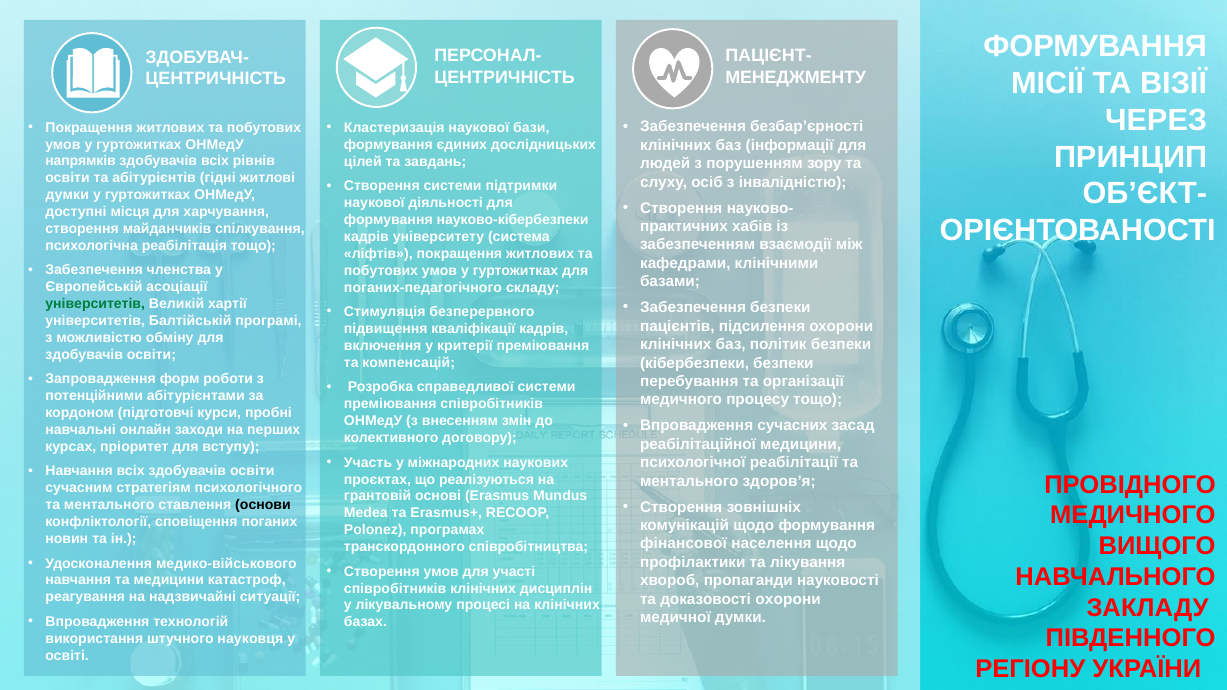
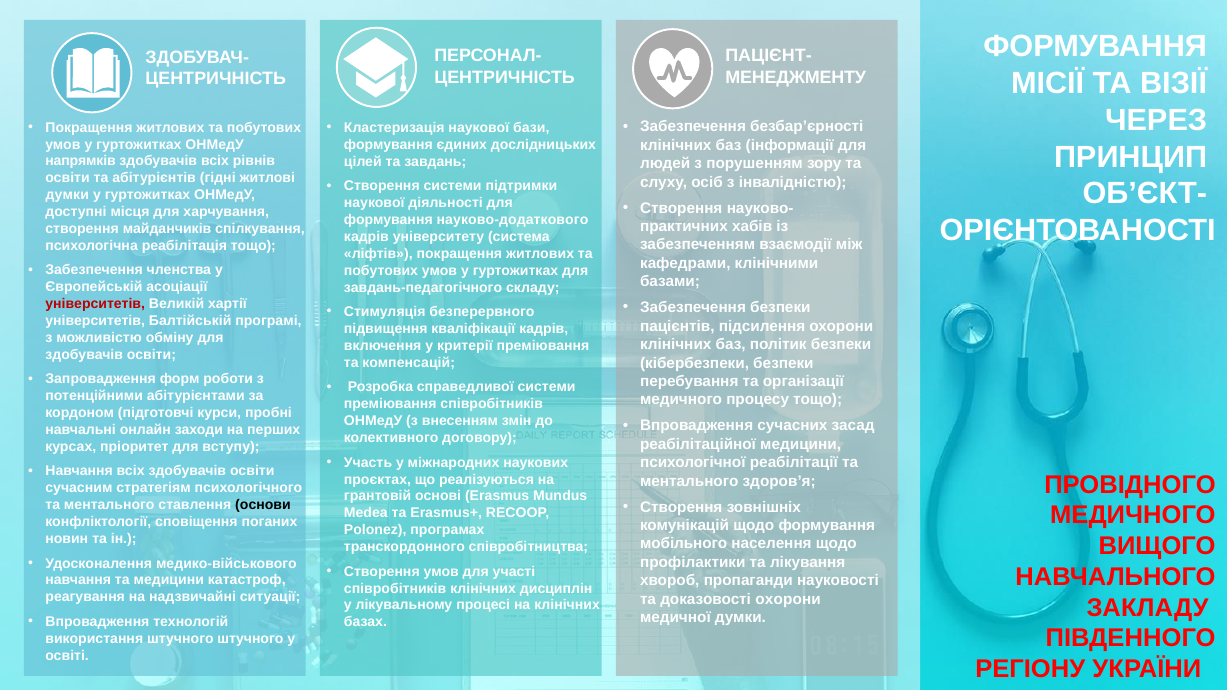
науково-кібербезпеки: науково-кібербезпеки -> науково-додаткового
поганих-педагогічного: поганих-педагогічного -> завдань-педагогічного
університетів at (95, 304) colour: green -> red
фінансової: фінансової -> мобільного
штучного науковця: науковця -> штучного
